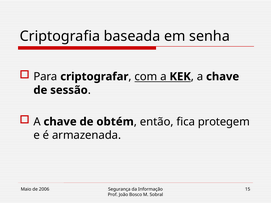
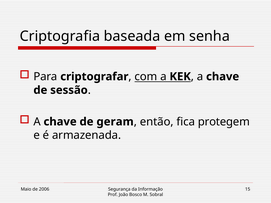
obtém: obtém -> geram
